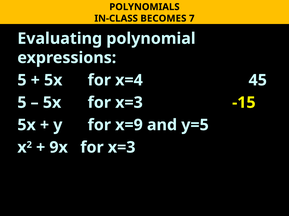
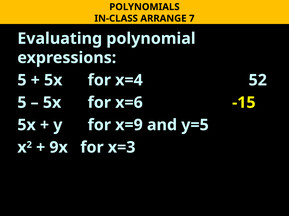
BECOMES: BECOMES -> ARRANGE
45: 45 -> 52
5x for x=3: x=3 -> x=6
